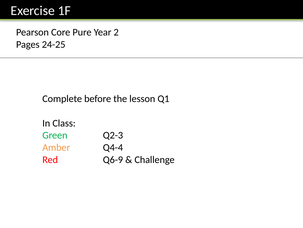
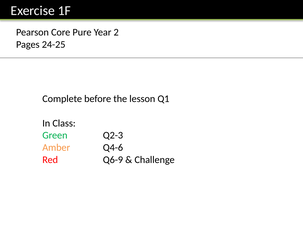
Q4-4: Q4-4 -> Q4-6
